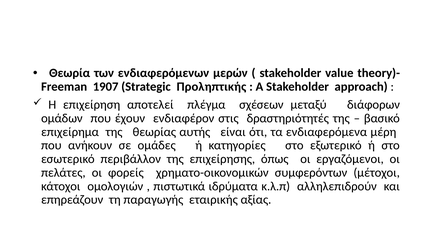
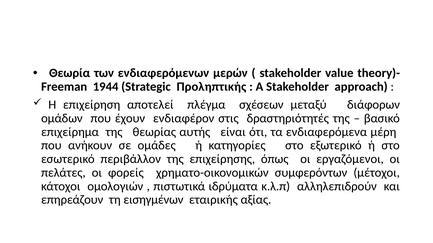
1907: 1907 -> 1944
παραγωγής: παραγωγής -> εισηγμένων
